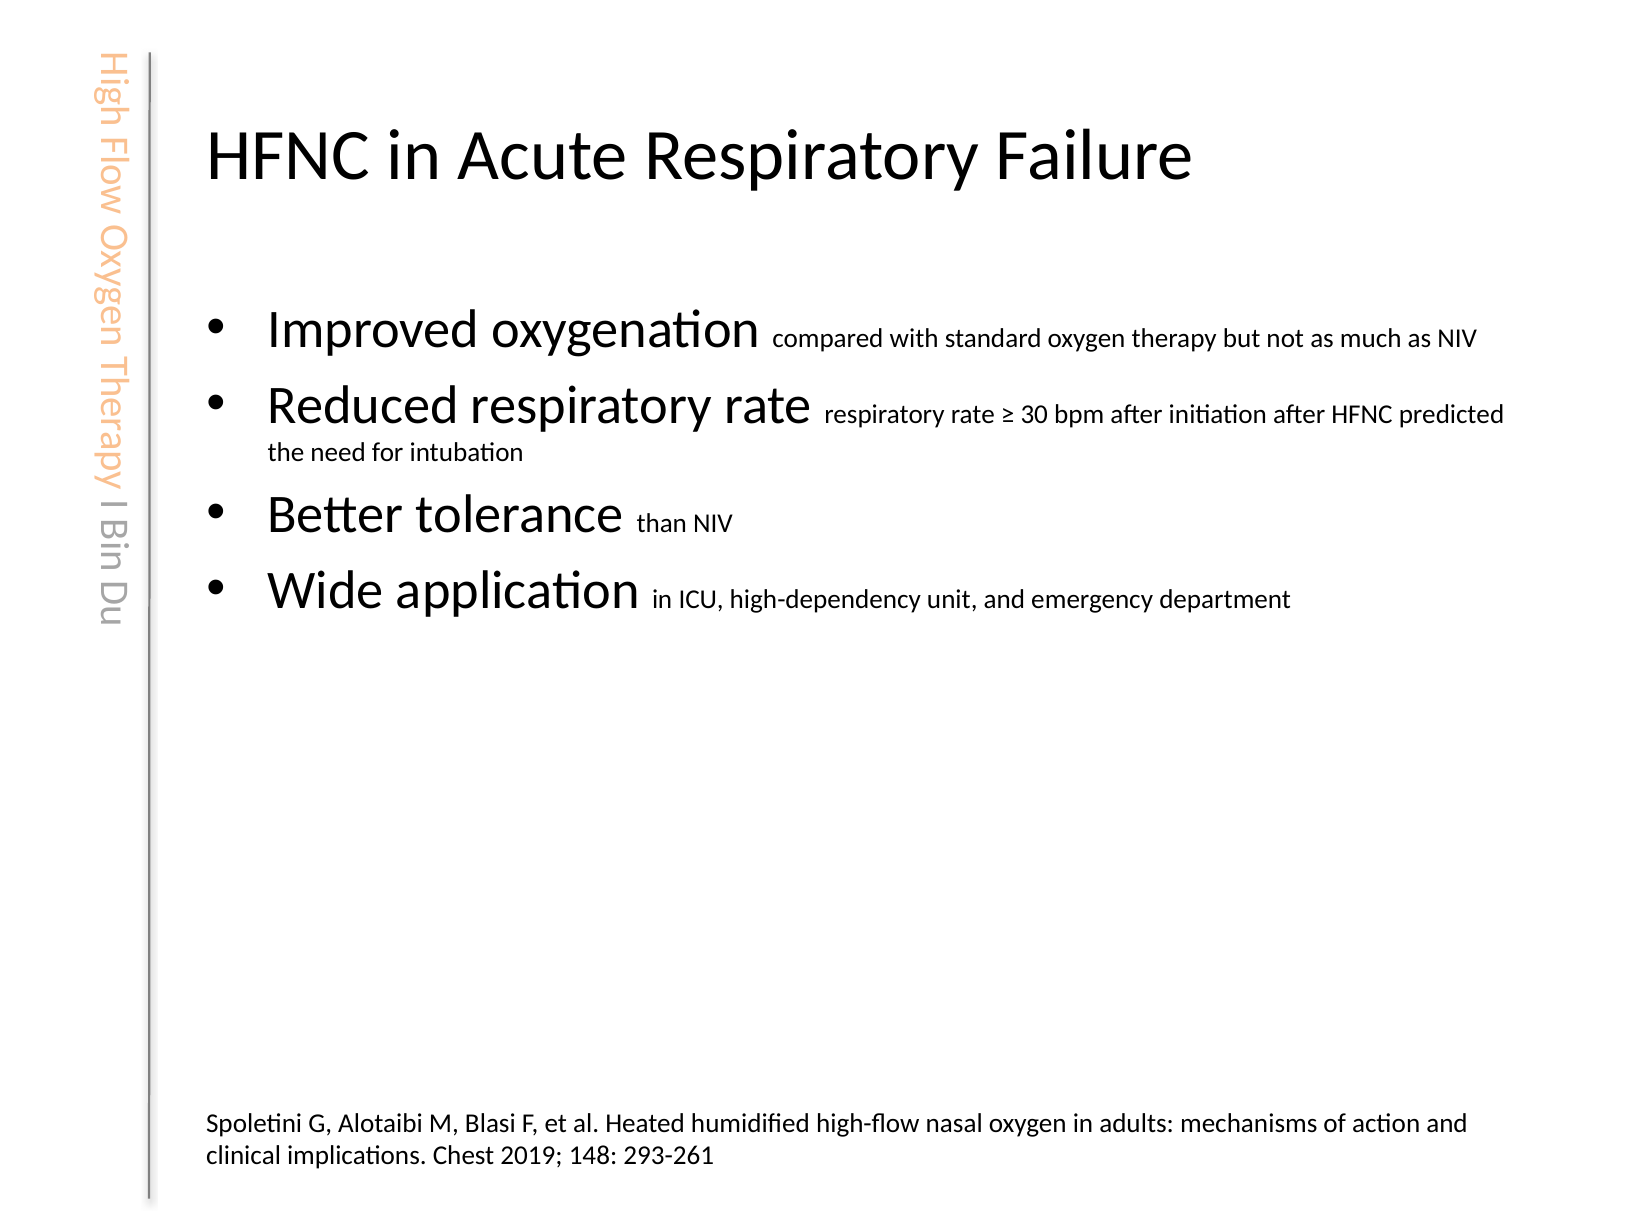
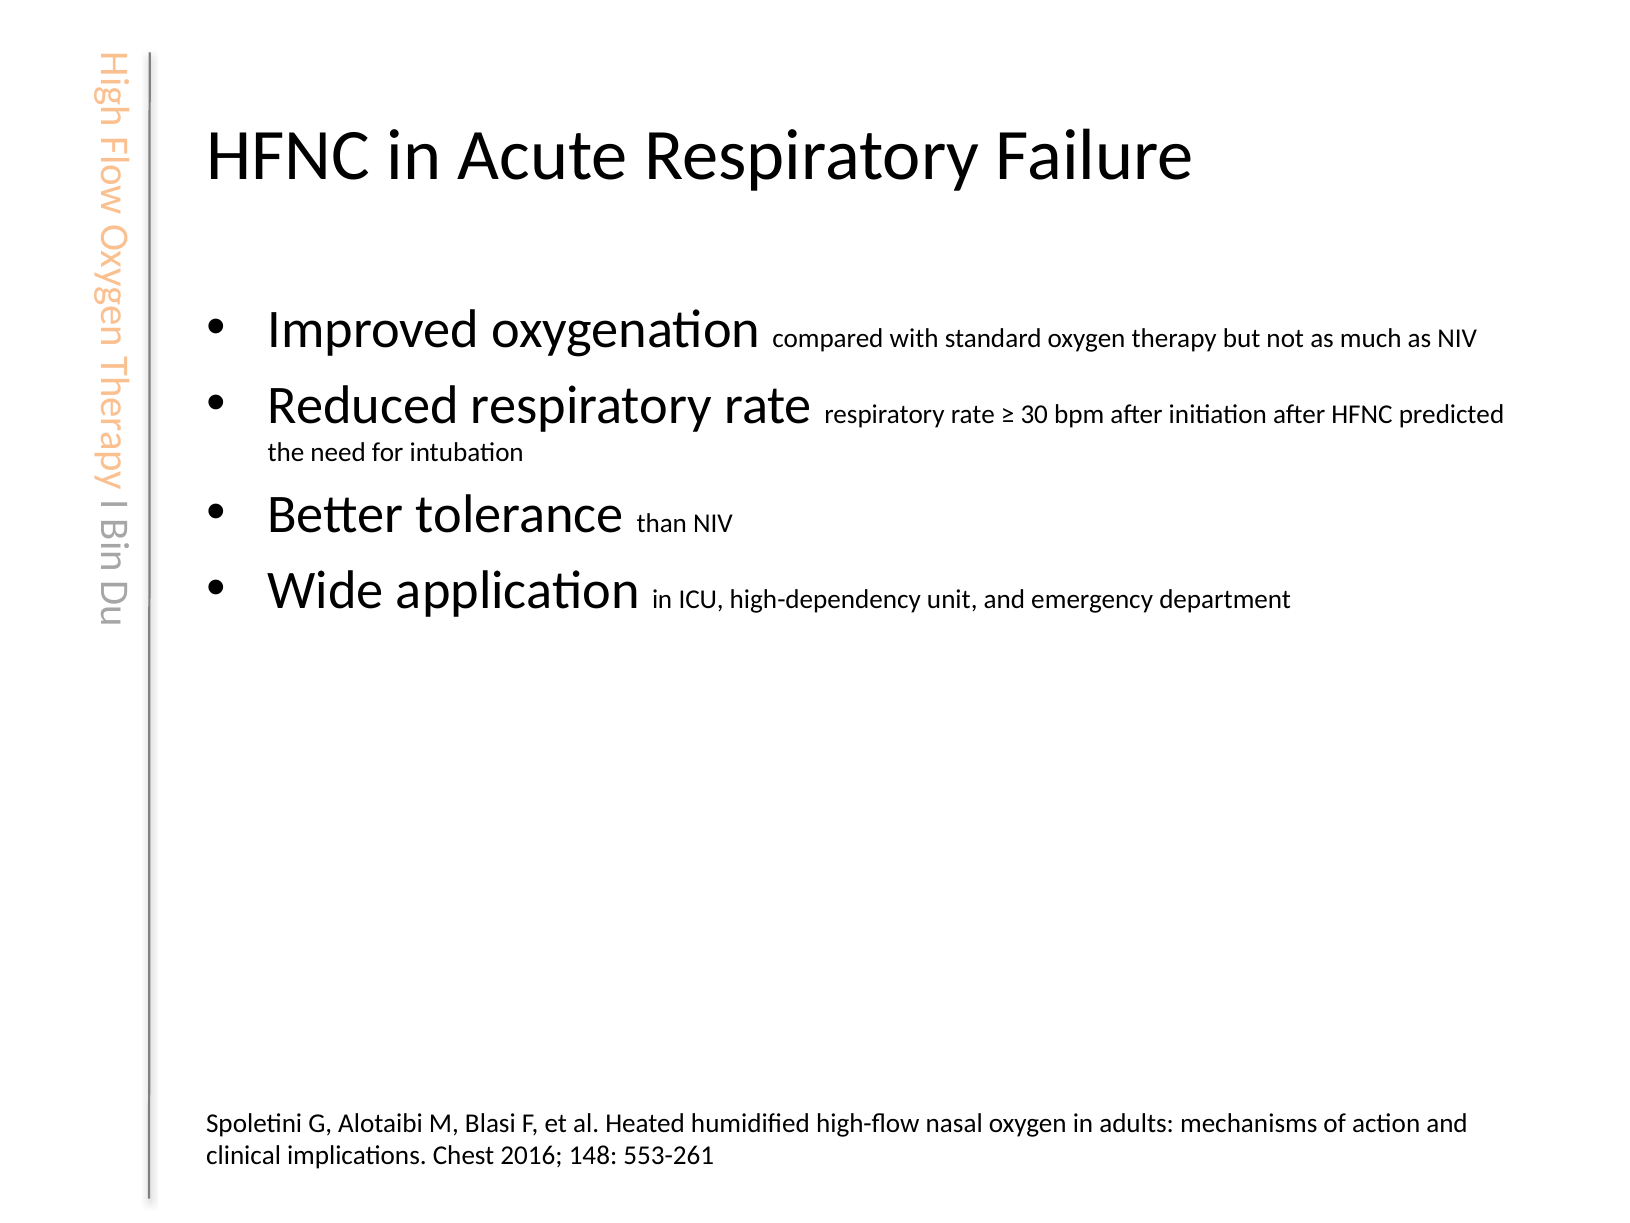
2019: 2019 -> 2016
293-261: 293-261 -> 553-261
